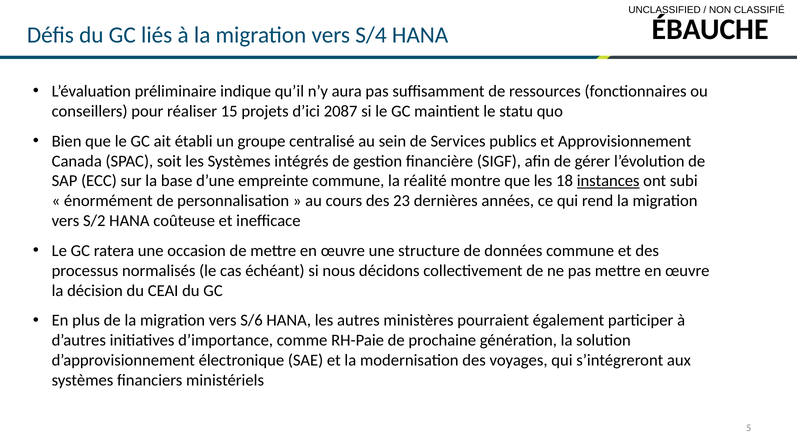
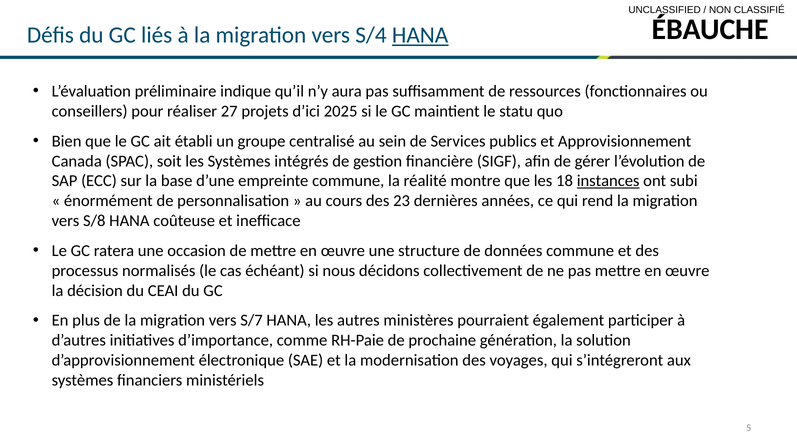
HANA at (420, 35) underline: none -> present
15: 15 -> 27
2087: 2087 -> 2025
S/2: S/2 -> S/8
S/6: S/6 -> S/7
